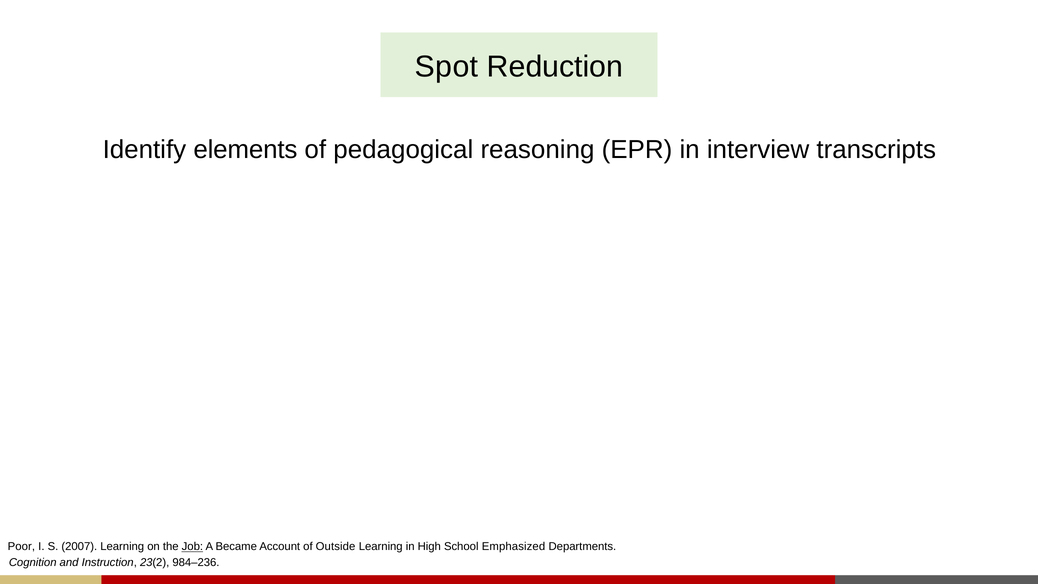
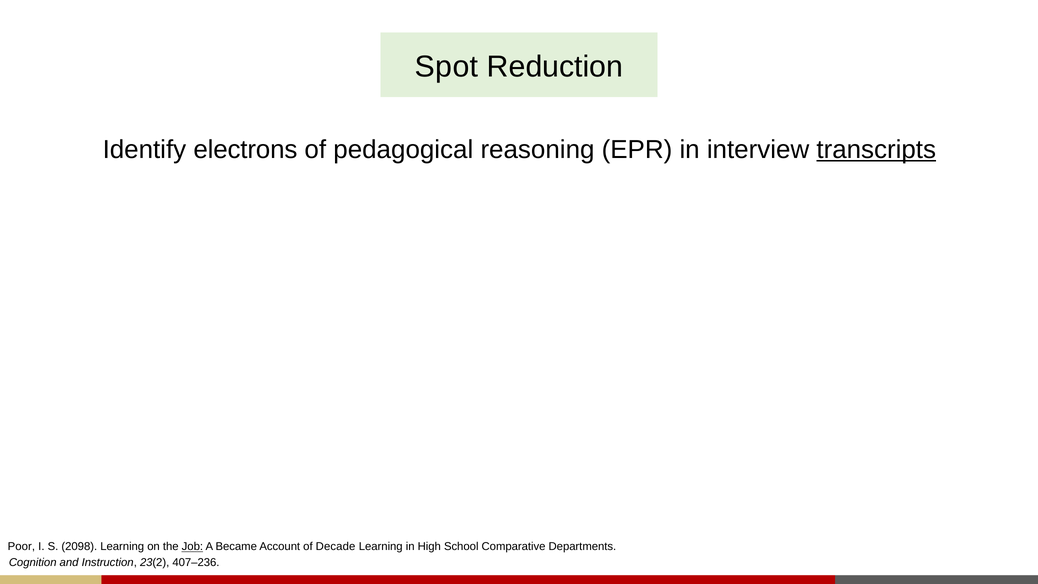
elements: elements -> electrons
transcripts underline: none -> present
2007: 2007 -> 2098
Outside: Outside -> Decade
Emphasized: Emphasized -> Comparative
984–236: 984–236 -> 407–236
